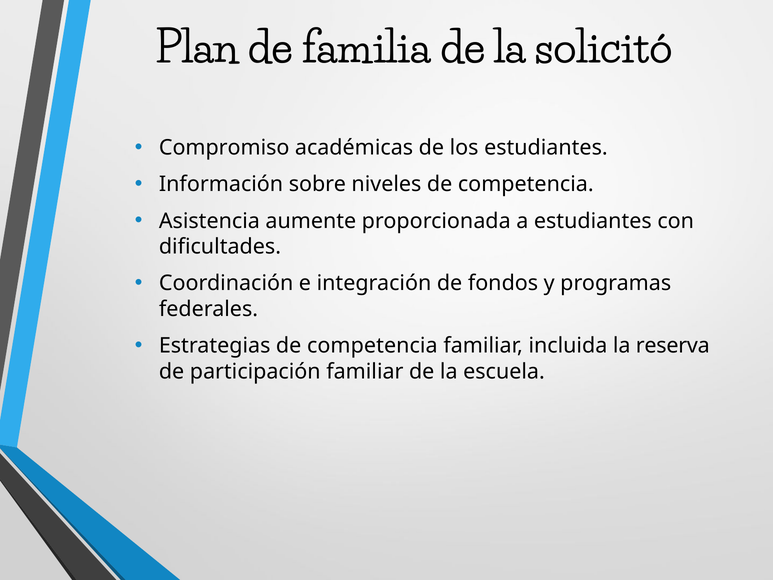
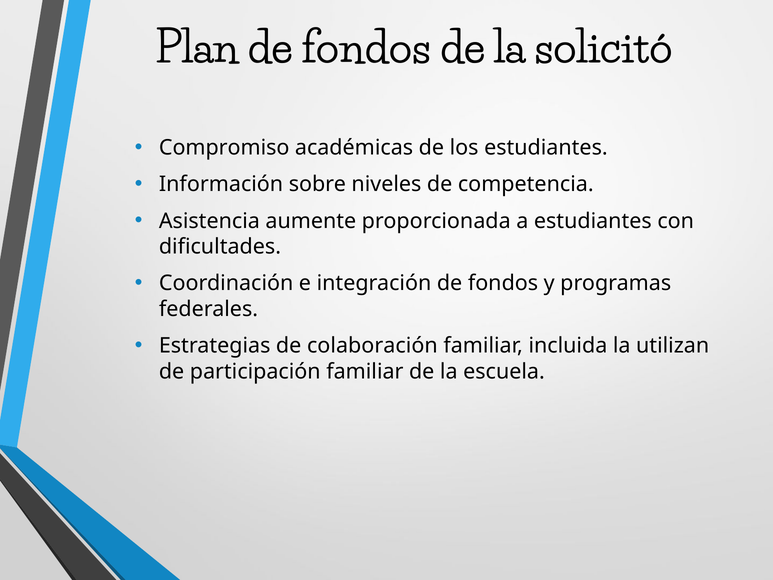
Plan de familia: familia -> fondos
Estrategias de competencia: competencia -> colaboración
reserva: reserva -> utilizan
